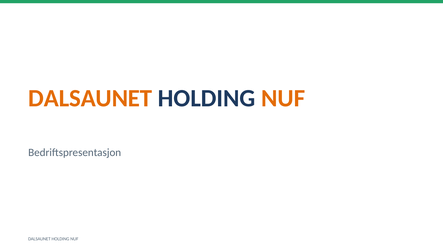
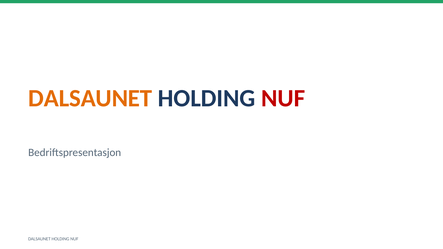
NUF at (283, 98) colour: orange -> red
